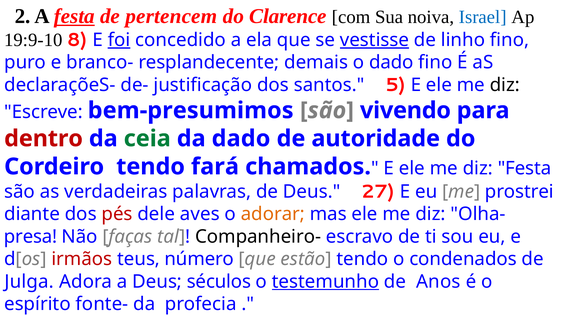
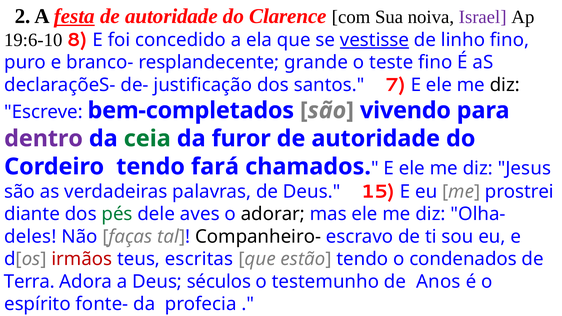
pertencem at (171, 16): pertencem -> autoridade
Israel colour: blue -> purple
19:9-10: 19:9-10 -> 19:6-10
foi underline: present -> none
demais: demais -> grande
o dado: dado -> teste
5: 5 -> 7
bem-presumimos: bem-presumimos -> bem-completados
dentro colour: red -> purple
da dado: dado -> furor
diz Festa: Festa -> Jesus
27: 27 -> 15
pés colour: red -> green
adorar colour: orange -> black
presa: presa -> deles
número: número -> escritas
Julga: Julga -> Terra
testemunho underline: present -> none
